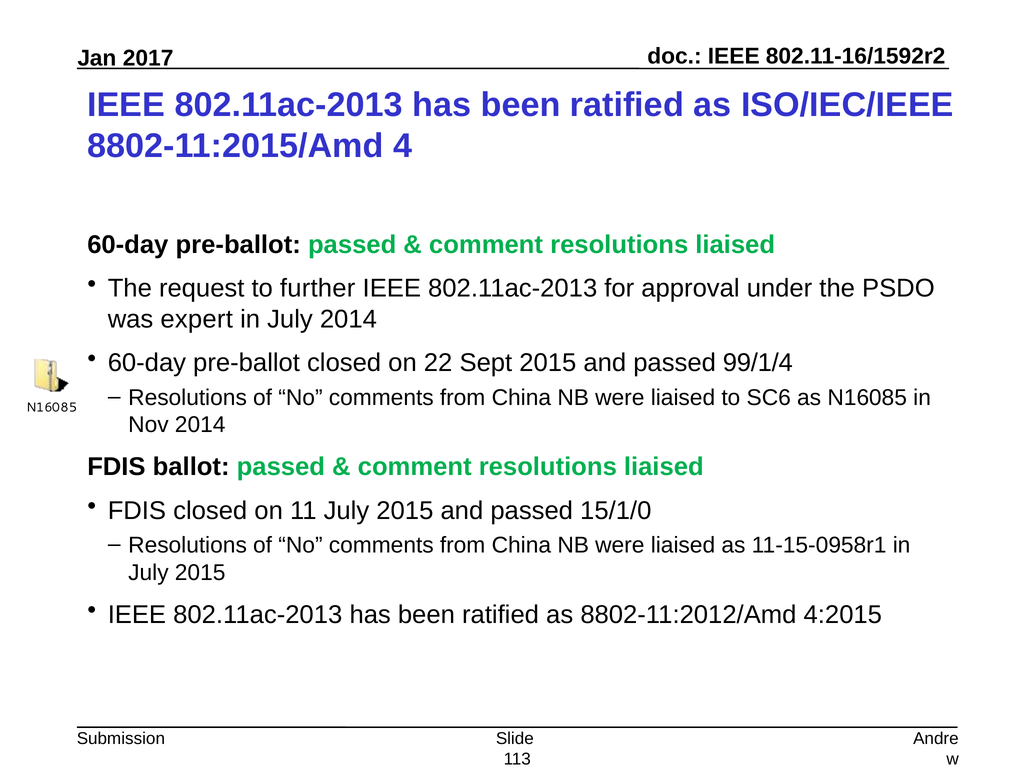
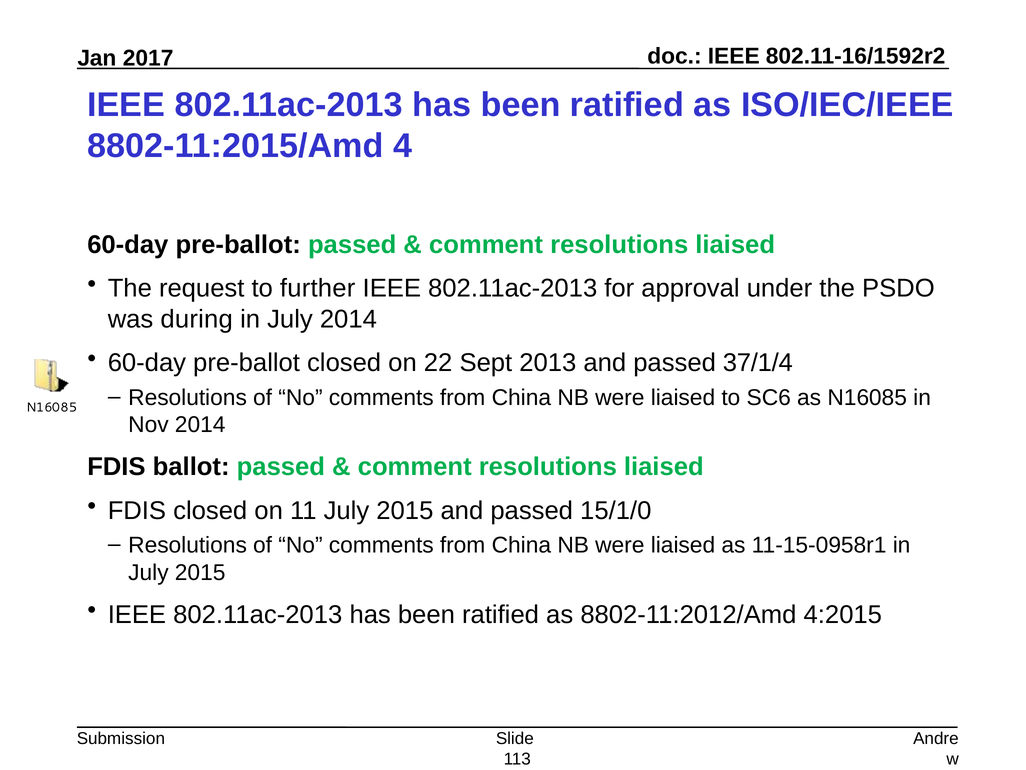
expert: expert -> during
Sept 2015: 2015 -> 2013
99/1/4: 99/1/4 -> 37/1/4
